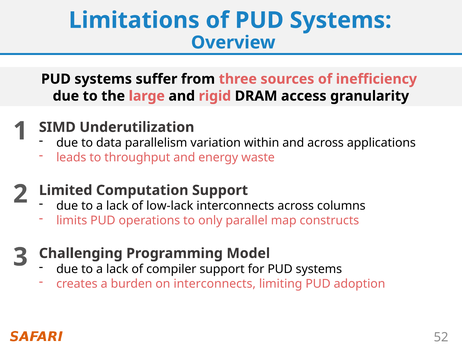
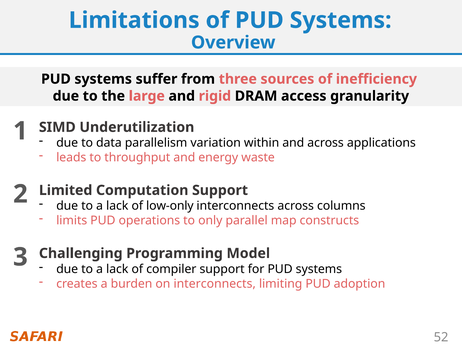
low-lack: low-lack -> low-only
